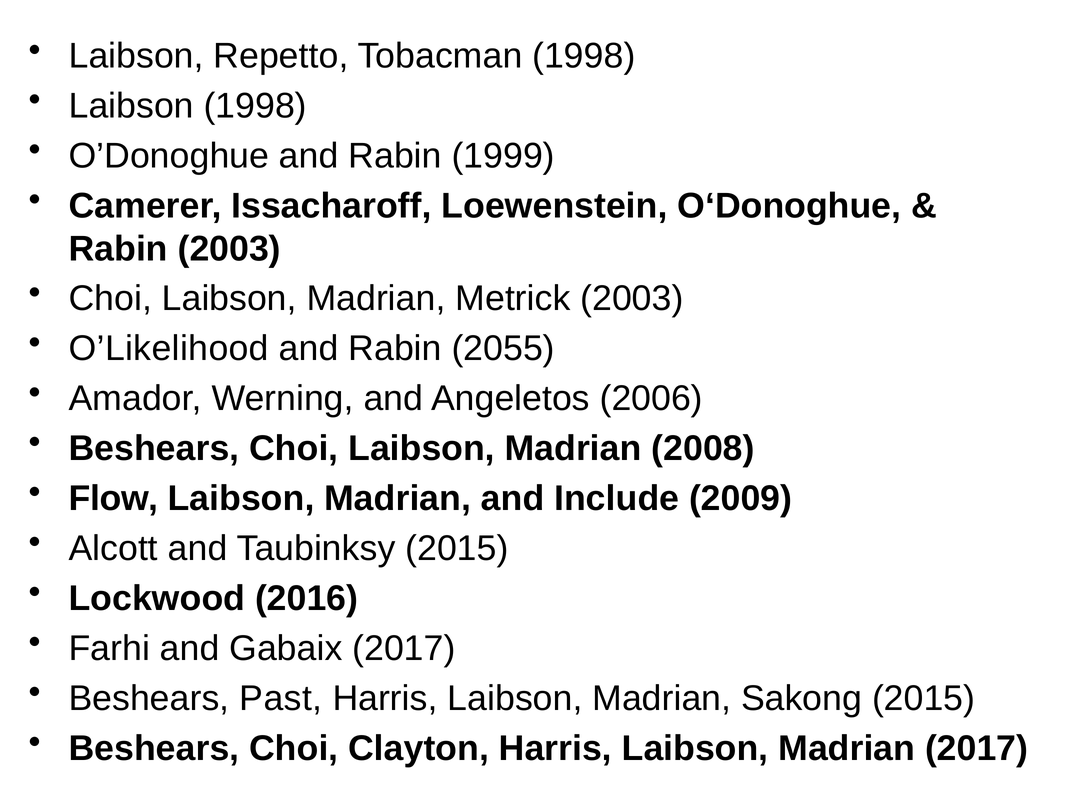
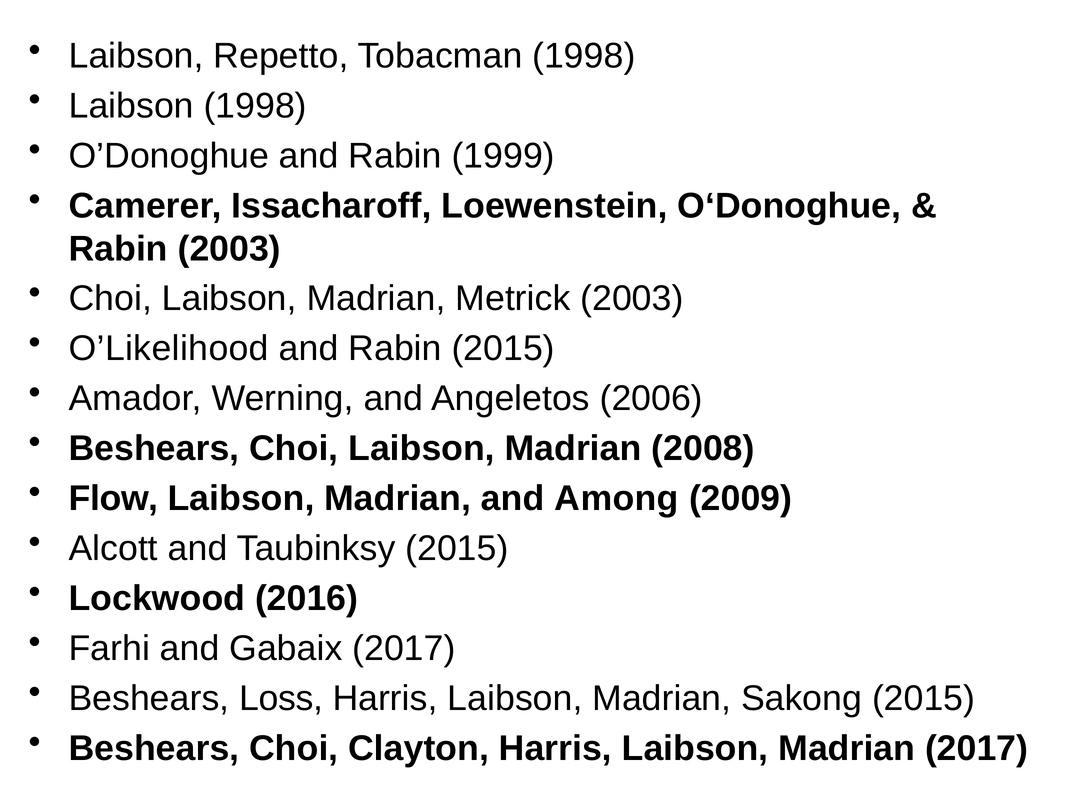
Rabin 2055: 2055 -> 2015
Include: Include -> Among
Past: Past -> Loss
